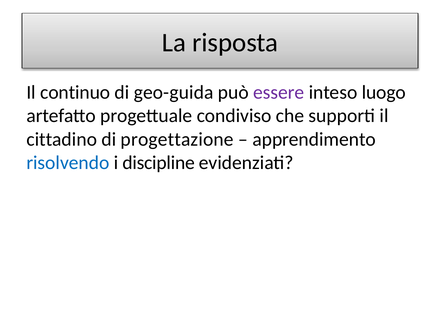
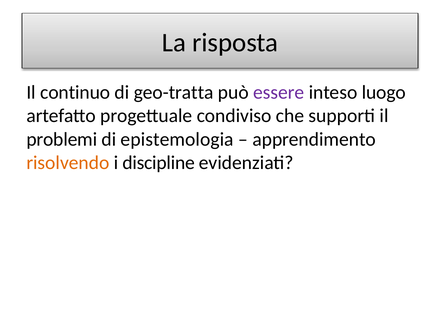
geo-guida: geo-guida -> geo-tratta
cittadino: cittadino -> problemi
progettazione: progettazione -> epistemologia
risolvendo colour: blue -> orange
